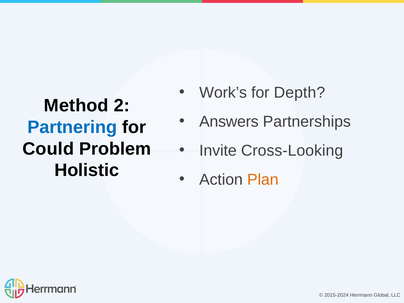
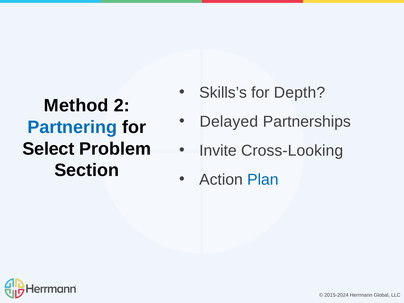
Work’s: Work’s -> Skills’s
Answers: Answers -> Delayed
Could: Could -> Select
Holistic: Holistic -> Section
Plan colour: orange -> blue
